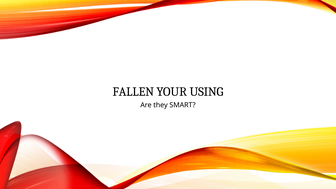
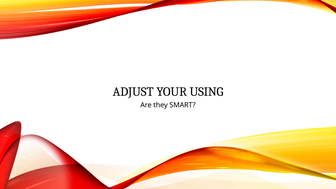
FALLEN: FALLEN -> ADJUST
